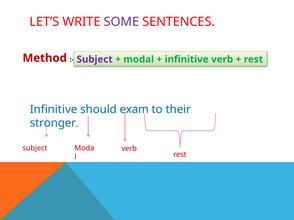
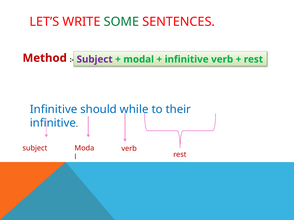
SOME colour: purple -> green
exam: exam -> while
stronger at (53, 123): stronger -> infinitive
